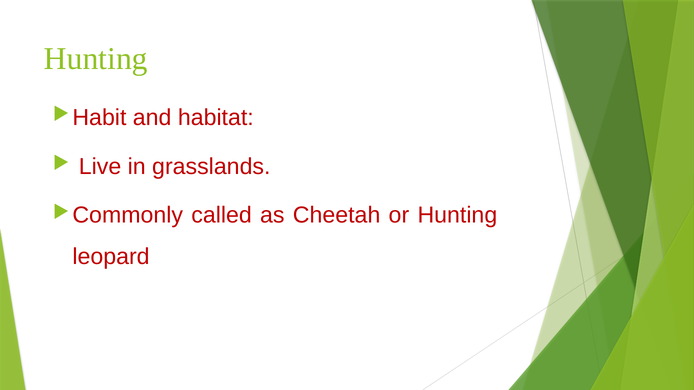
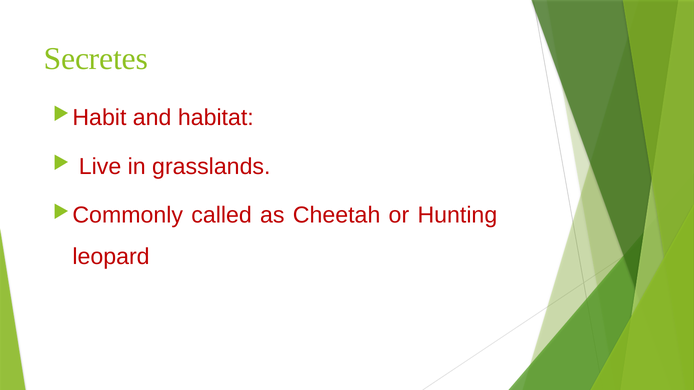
Hunting at (96, 59): Hunting -> Secretes
